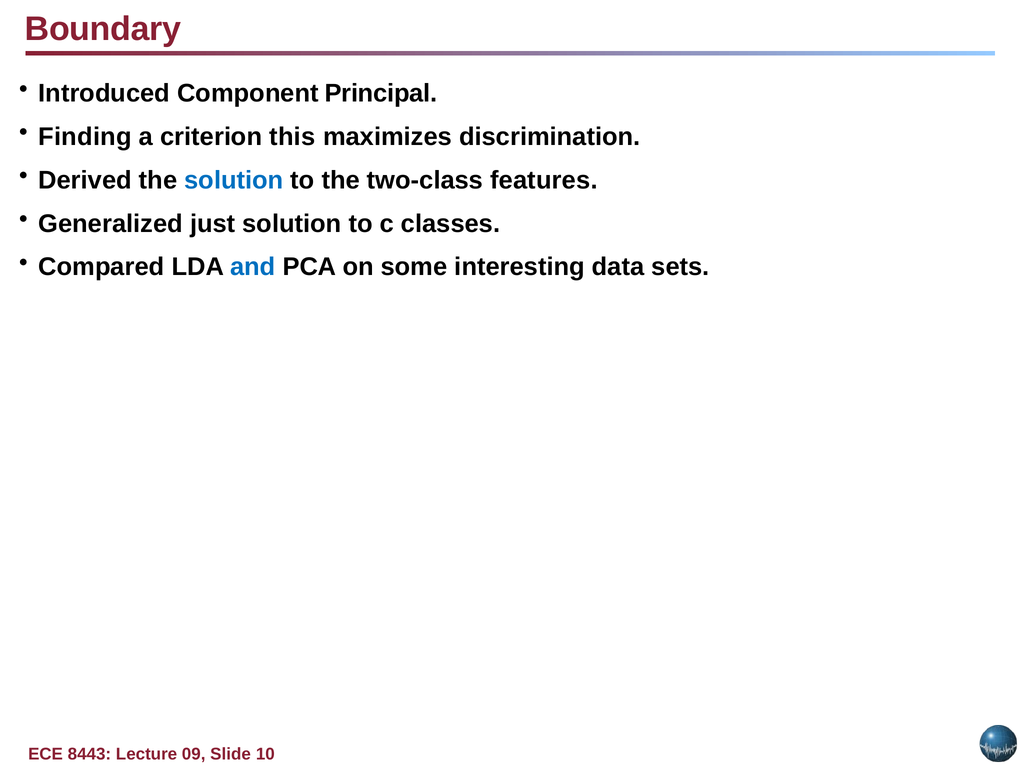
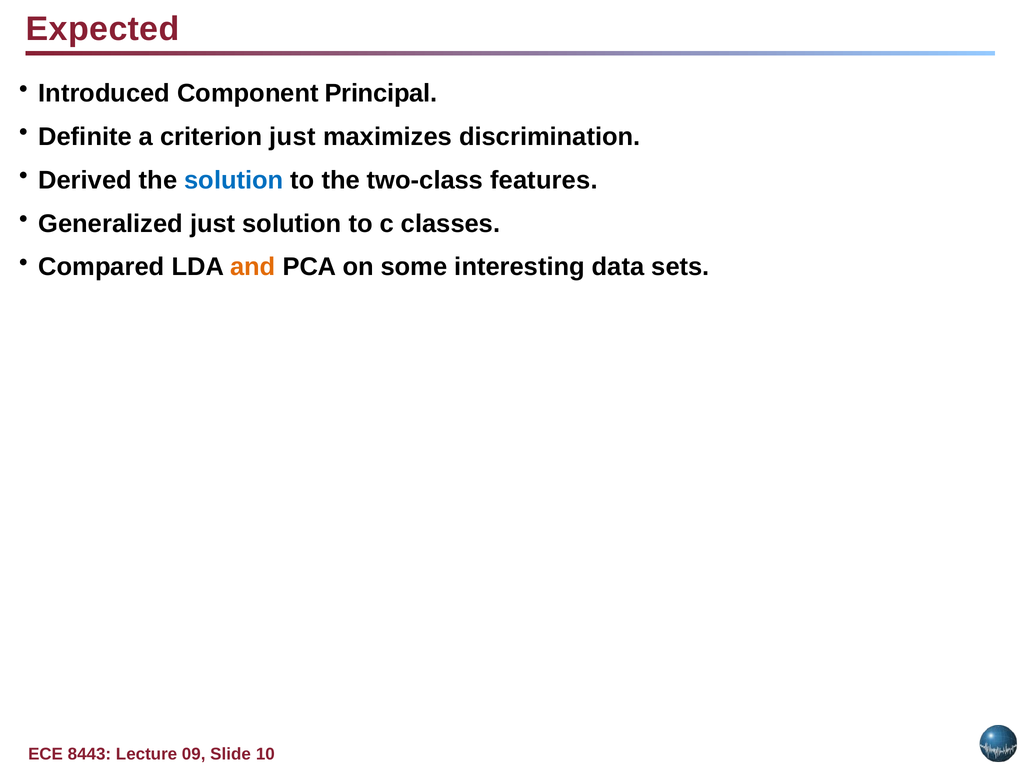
Boundary: Boundary -> Expected
Finding: Finding -> Definite
criterion this: this -> just
and colour: blue -> orange
